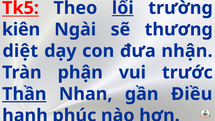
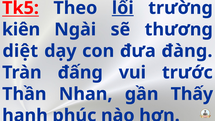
nhận: nhận -> đàng
phận: phận -> đấng
Thần underline: present -> none
Điều: Điều -> Thấy
